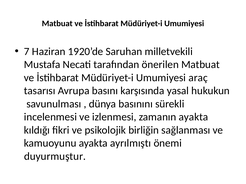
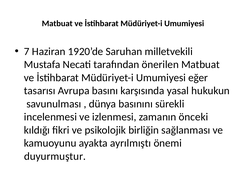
araç: araç -> eğer
zamanın ayakta: ayakta -> önceki
